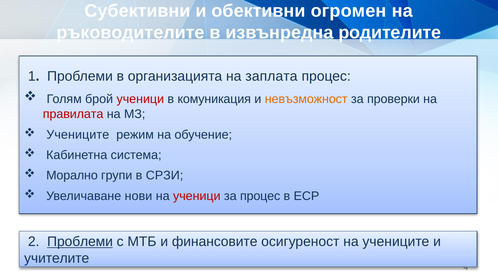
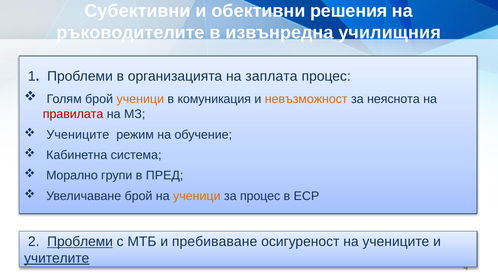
огромен: огромен -> решения
родителите: родителите -> училищния
ученици at (140, 99) colour: red -> orange
проверки: проверки -> неяснота
СРЗИ: СРЗИ -> ПРЕД
Увеличаване нови: нови -> брой
ученици at (197, 196) colour: red -> orange
финансовите: финансовите -> пребиваване
учителите underline: none -> present
